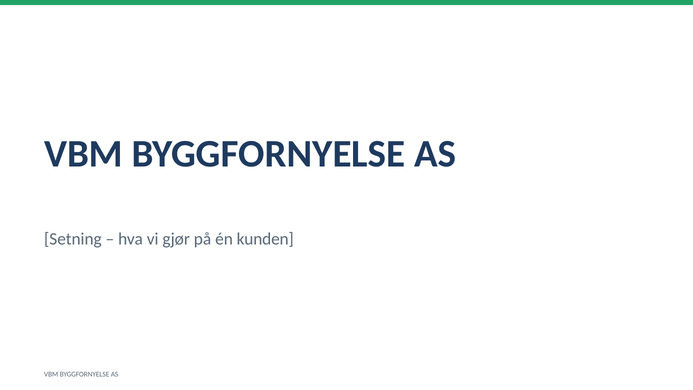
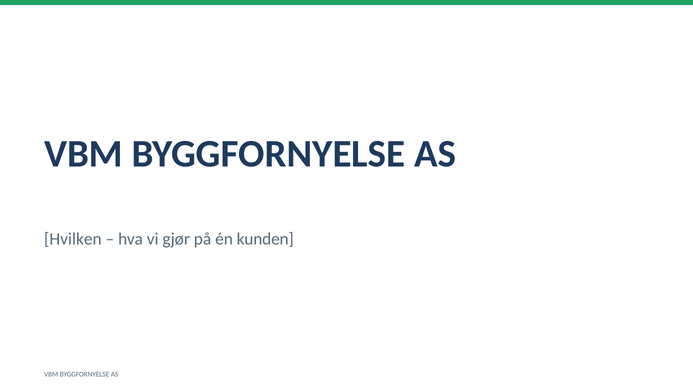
Setning: Setning -> Hvilken
